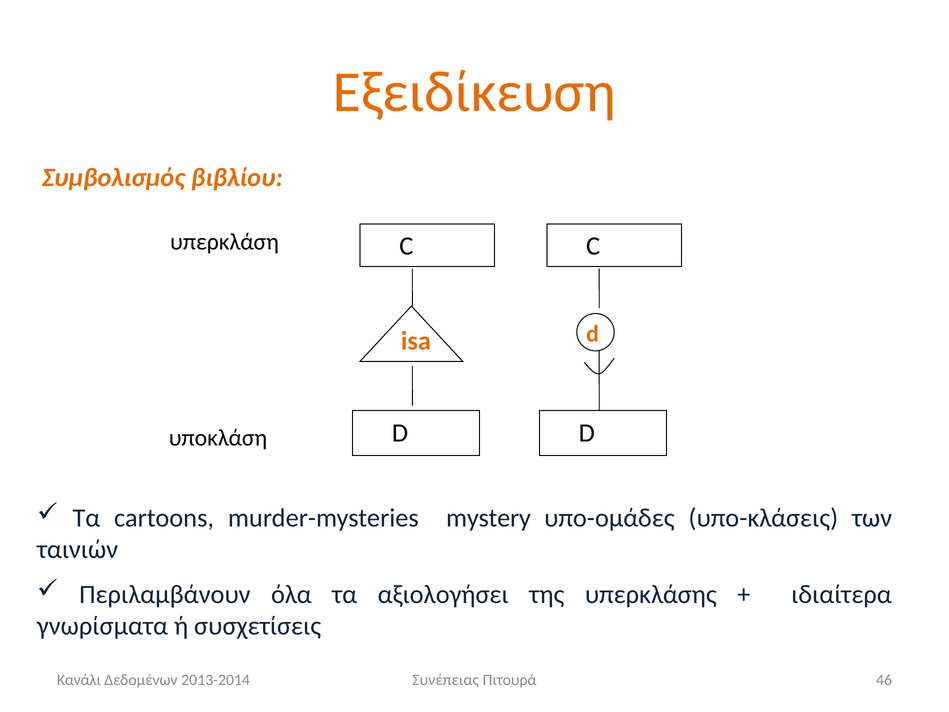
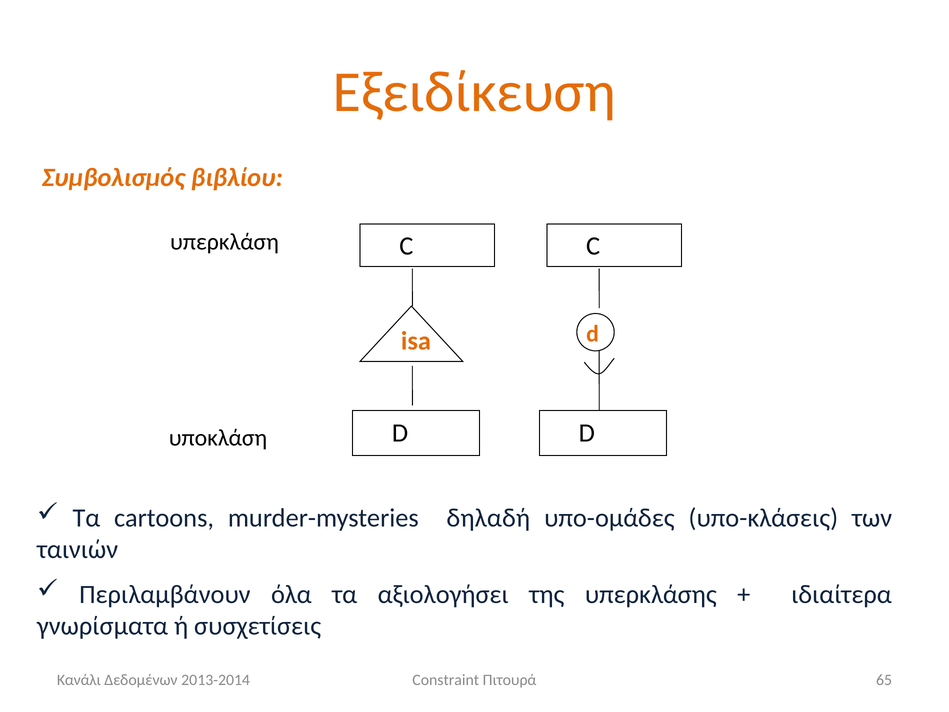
mystery: mystery -> δηλαδή
Συνέπειας: Συνέπειας -> Constraint
46: 46 -> 65
